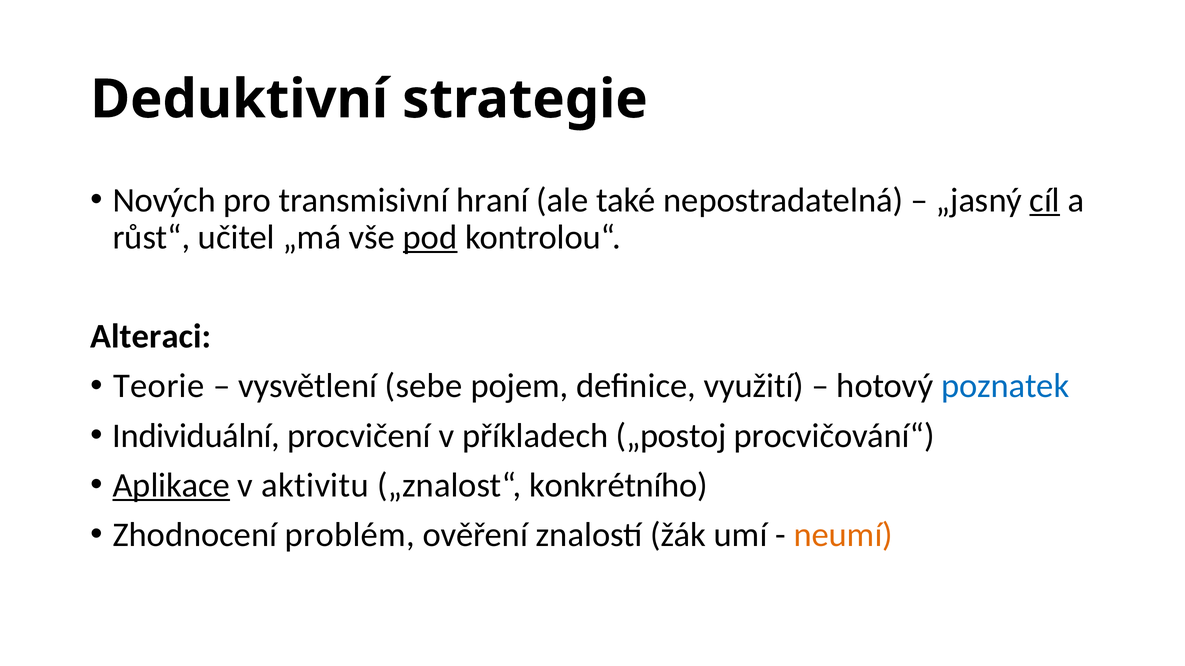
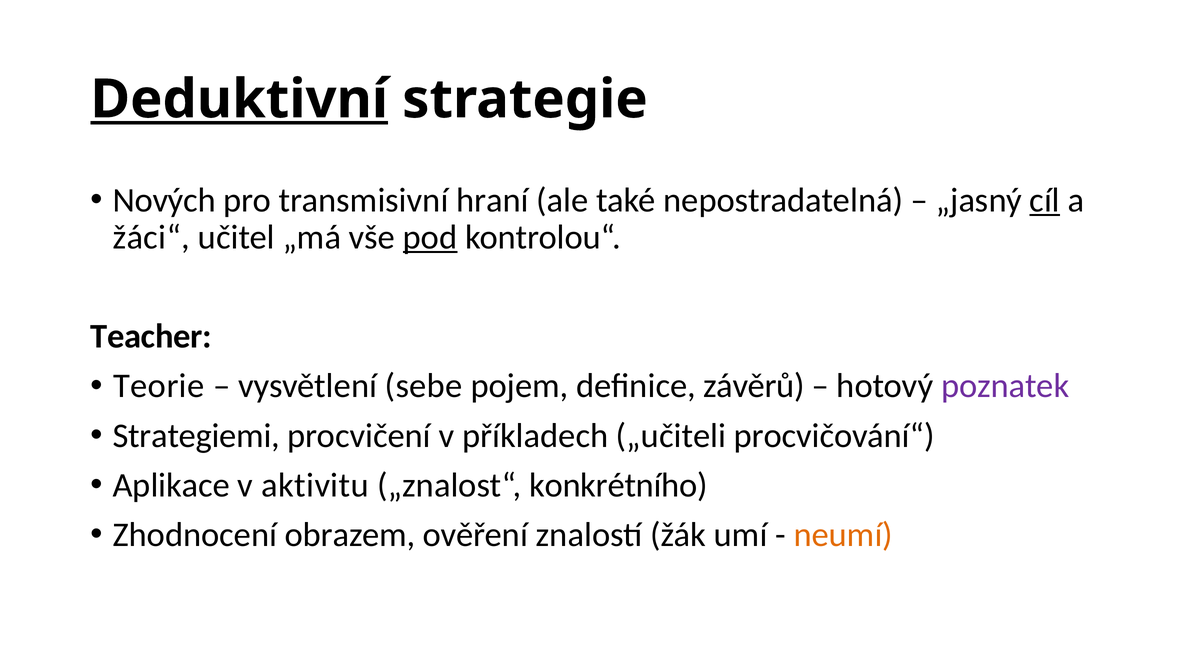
Deduktivní underline: none -> present
růst“: růst“ -> žáci“
Alteraci: Alteraci -> Teacher
využití: využití -> závěrů
poznatek colour: blue -> purple
Individuální: Individuální -> Strategiemi
„postoj: „postoj -> „učiteli
Aplikace underline: present -> none
problém: problém -> obrazem
